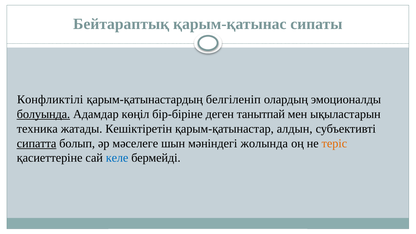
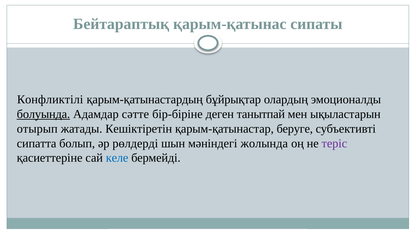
белгіленіп: белгіленіп -> бұйрықтар
көңіл: көңіл -> сәтте
техника: техника -> отырып
алдын: алдын -> беруге
сипатта underline: present -> none
мәселеге: мәселеге -> рөлдерді
теріс colour: orange -> purple
